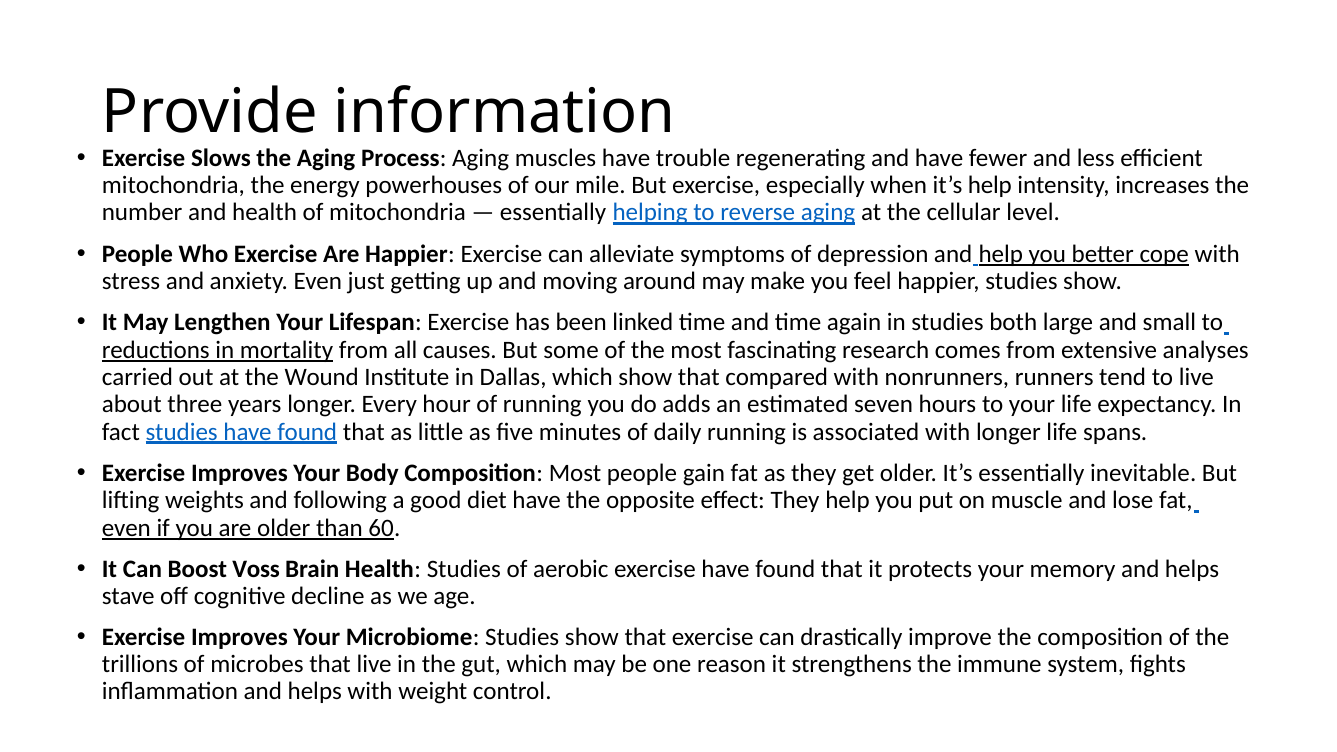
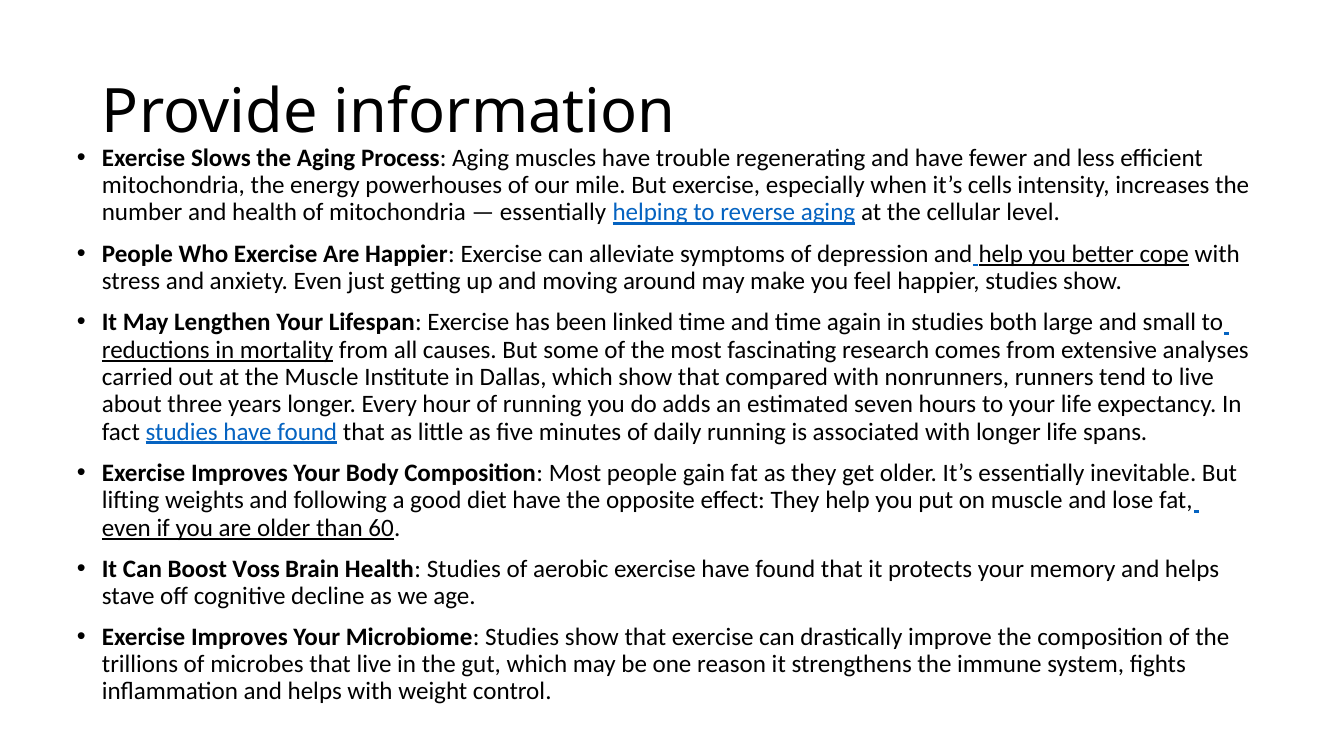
it’s help: help -> cells
the Wound: Wound -> Muscle
